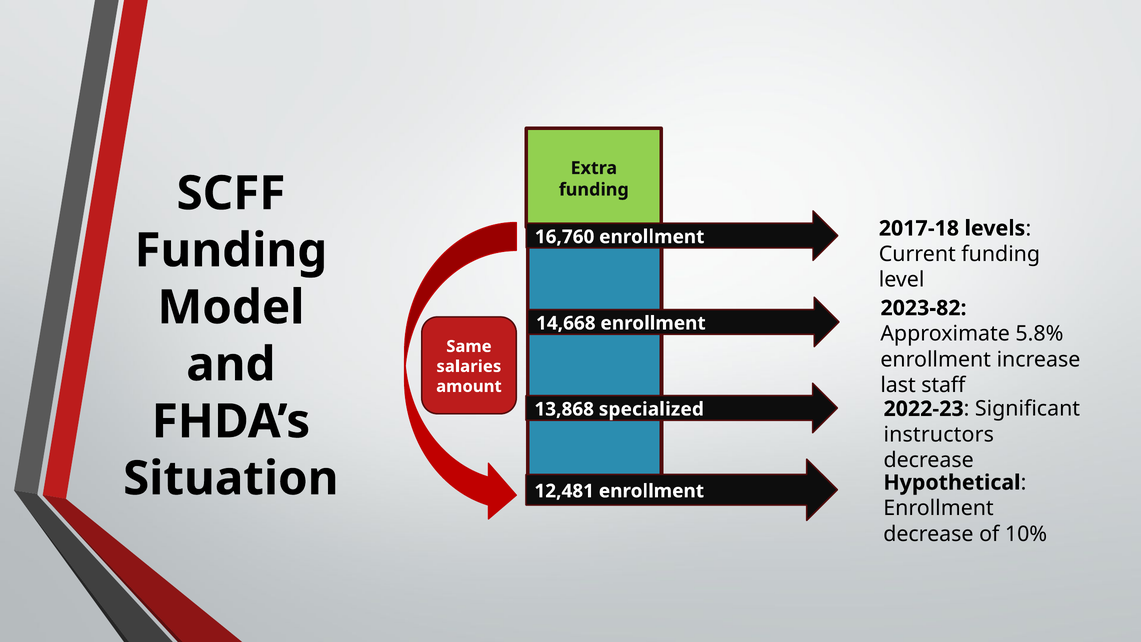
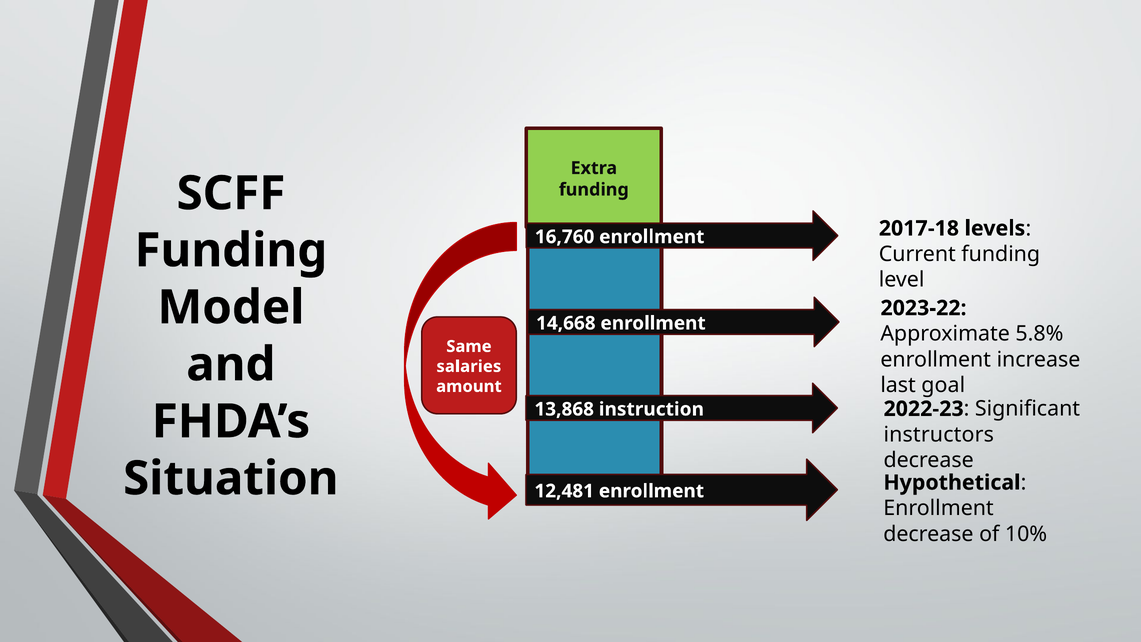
2023-82: 2023-82 -> 2023-22
staff: staff -> goal
specialized: specialized -> instruction
